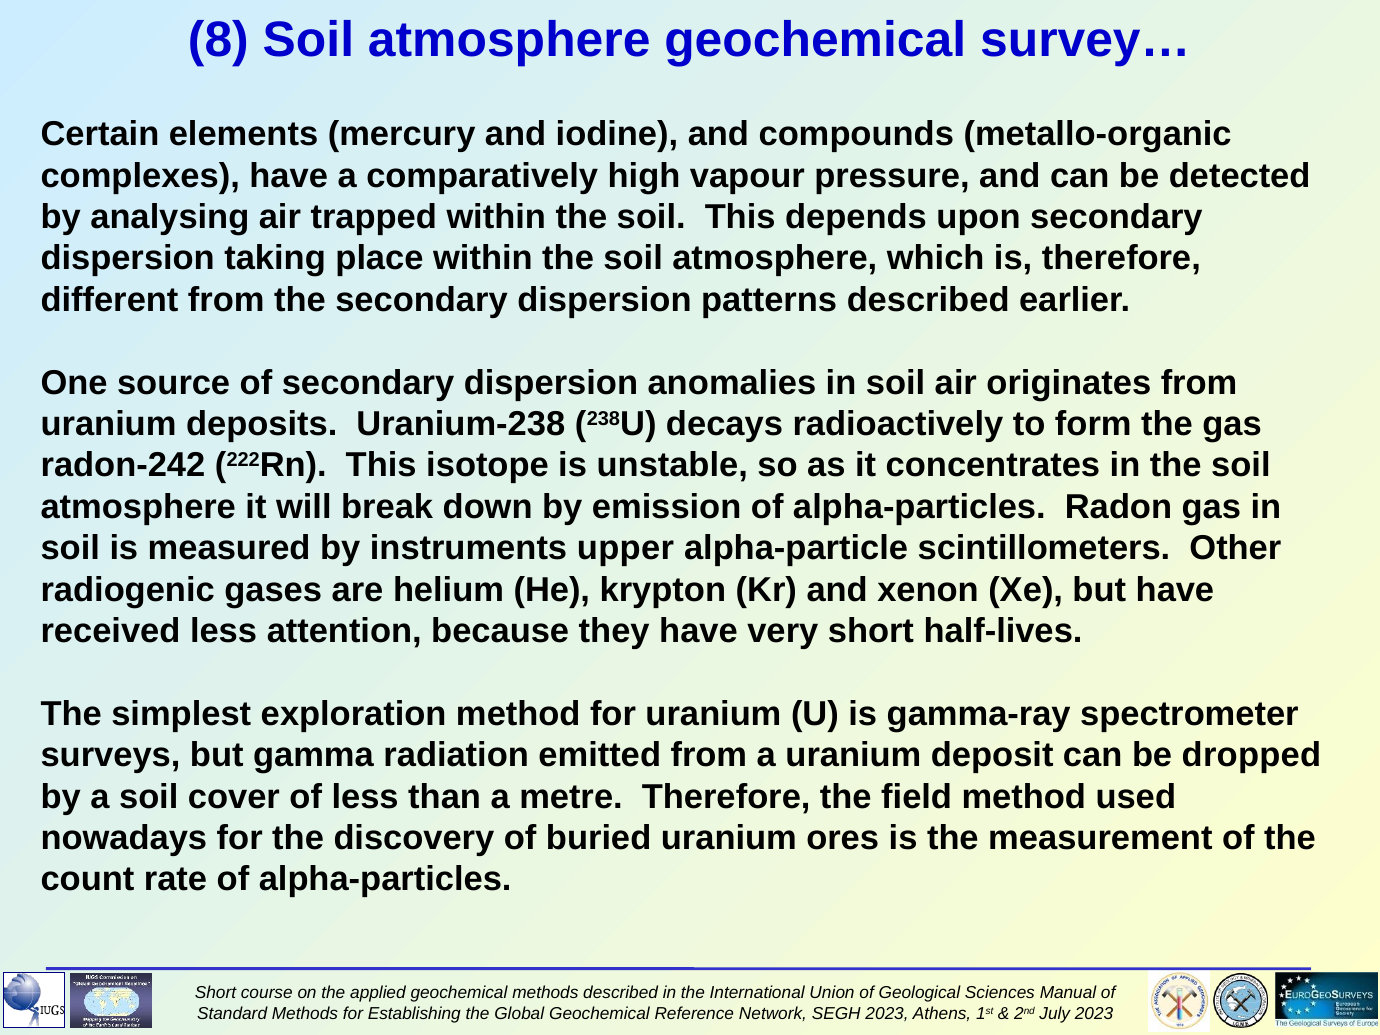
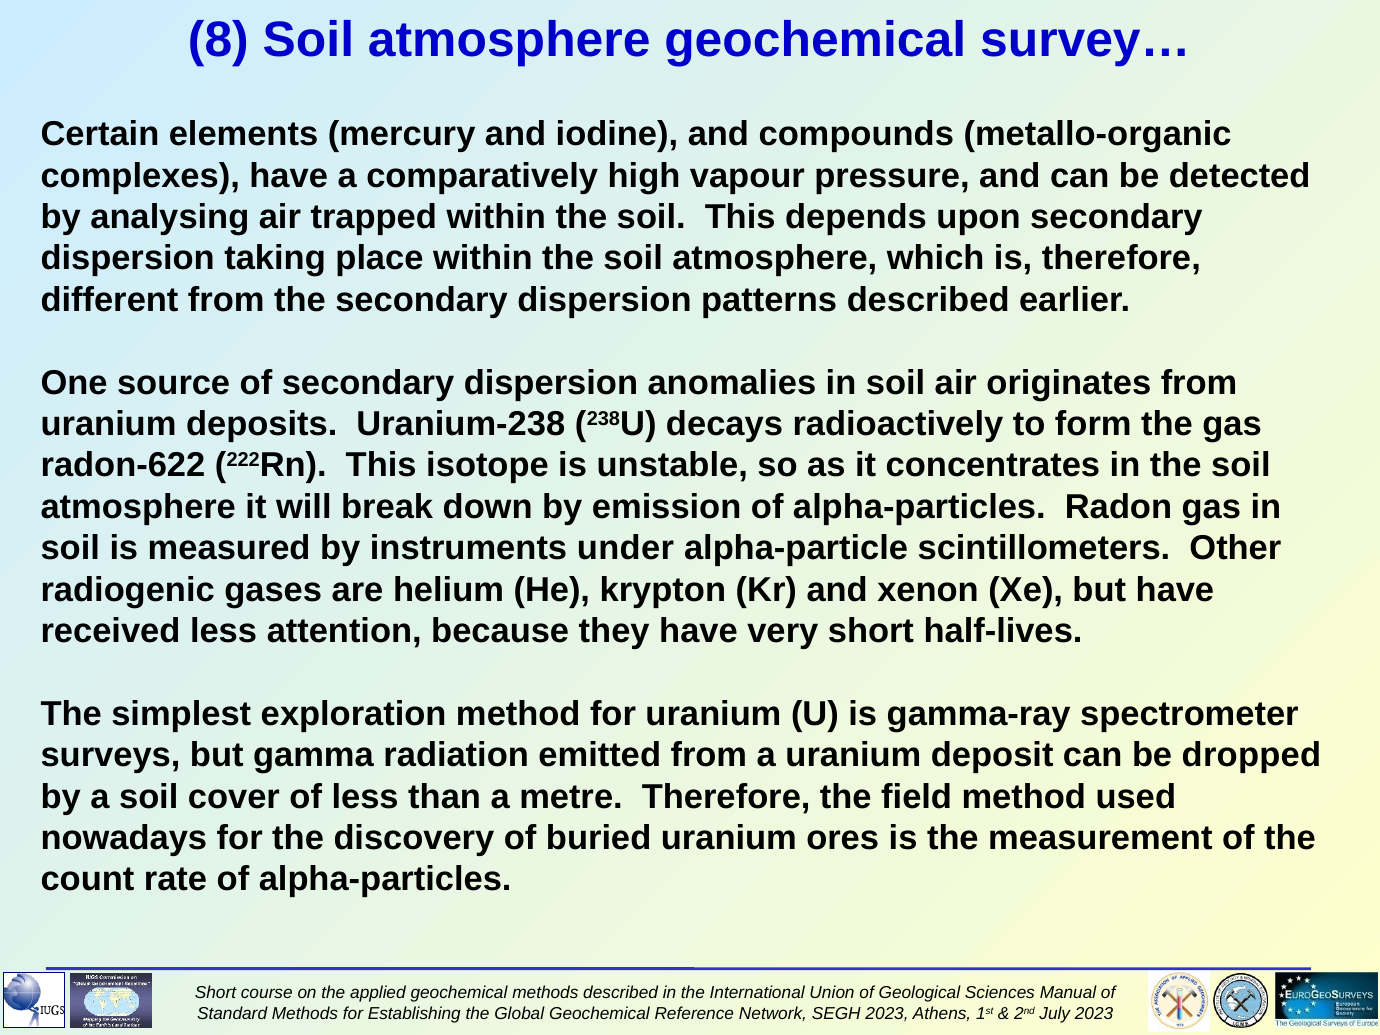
radon-242: radon-242 -> radon-622
upper: upper -> under
